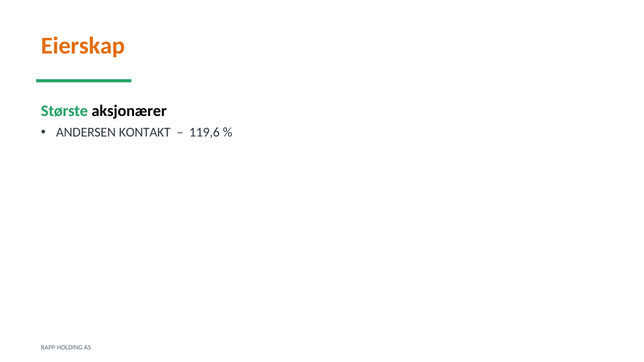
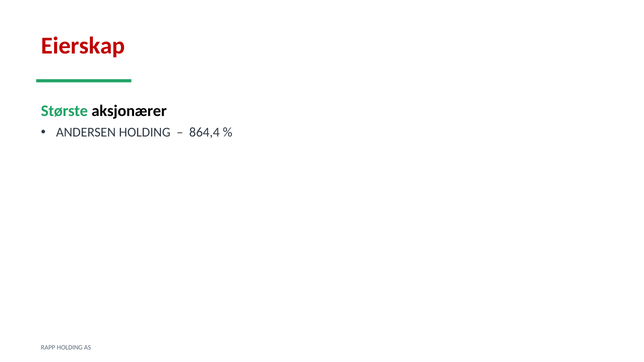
Eierskap colour: orange -> red
ANDERSEN KONTAKT: KONTAKT -> HOLDING
119,6: 119,6 -> 864,4
